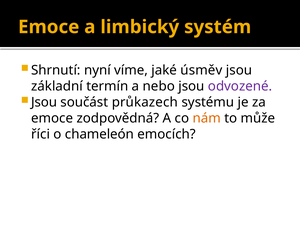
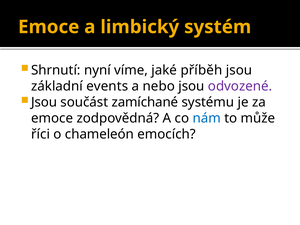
úsměv: úsměv -> příběh
termín: termín -> events
průkazech: průkazech -> zamíchané
nám colour: orange -> blue
